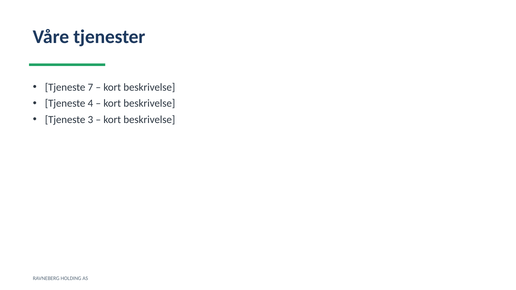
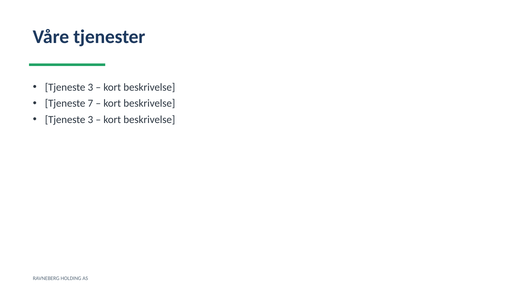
7 at (90, 87): 7 -> 3
4: 4 -> 7
